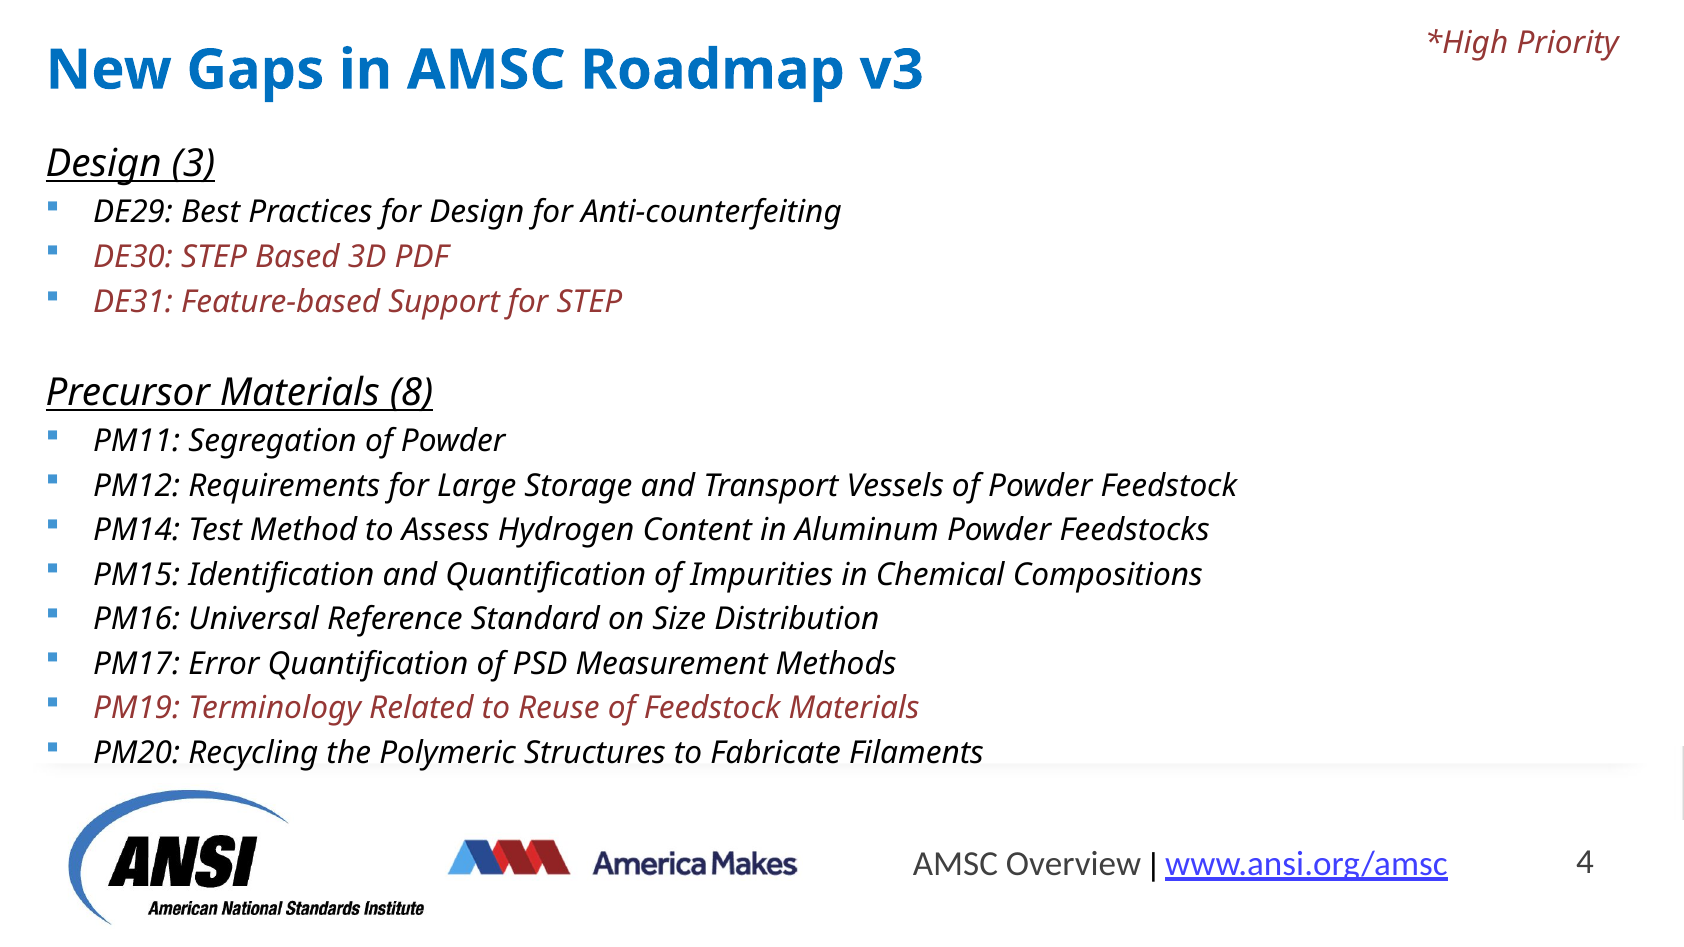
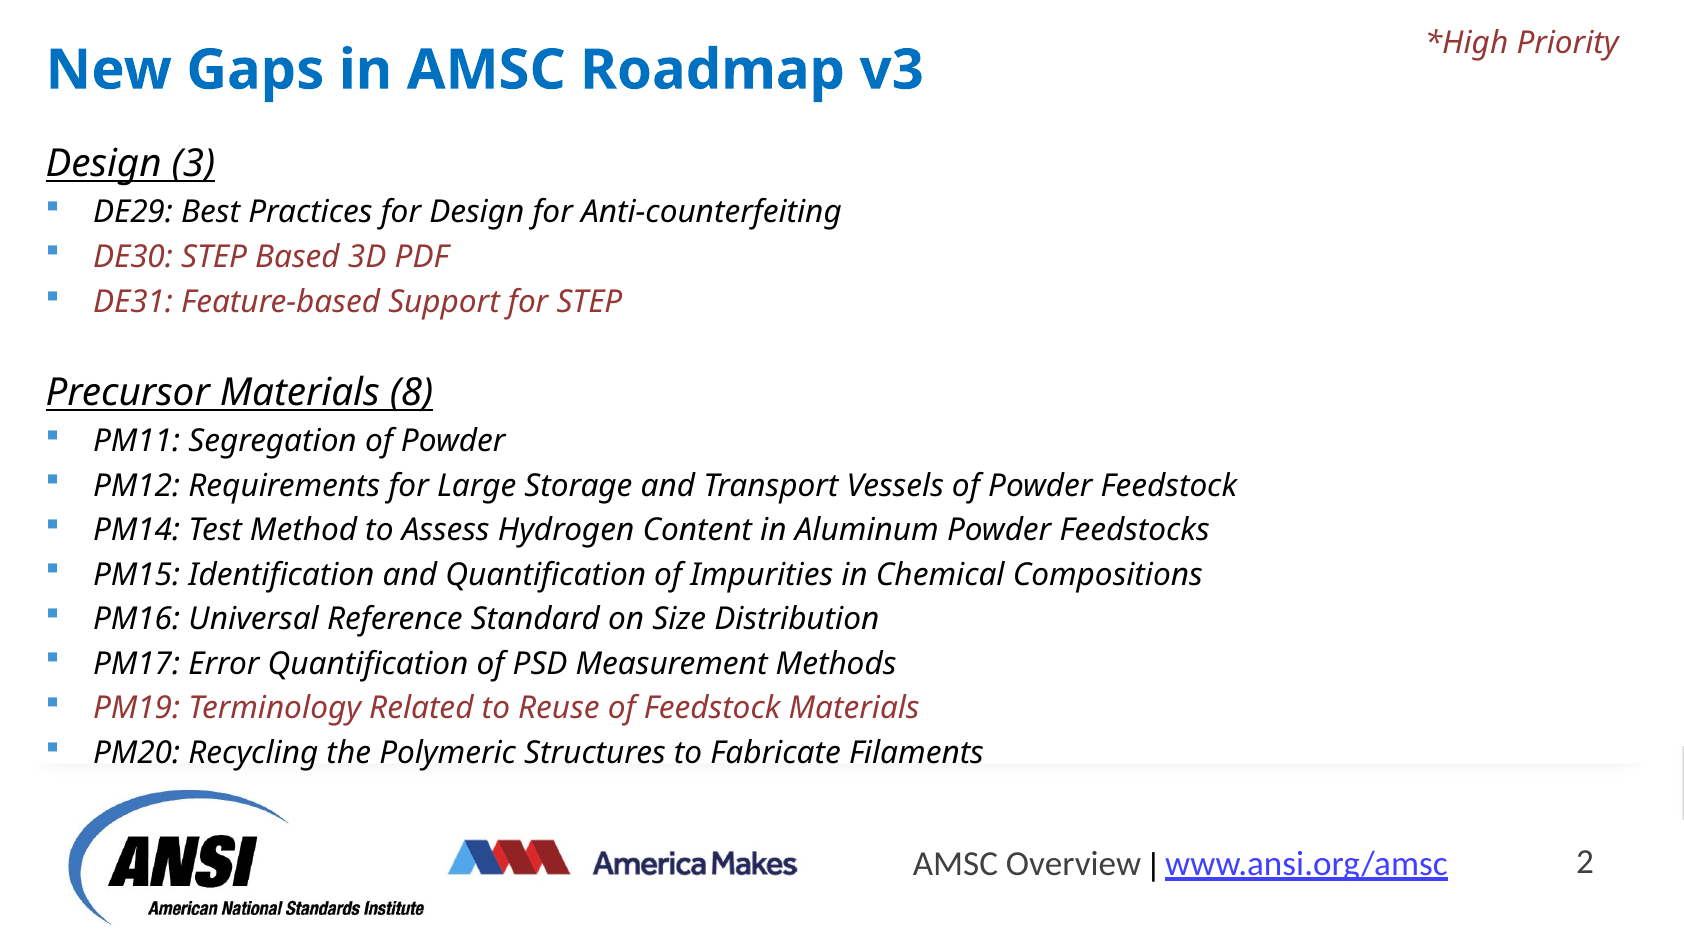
4: 4 -> 2
